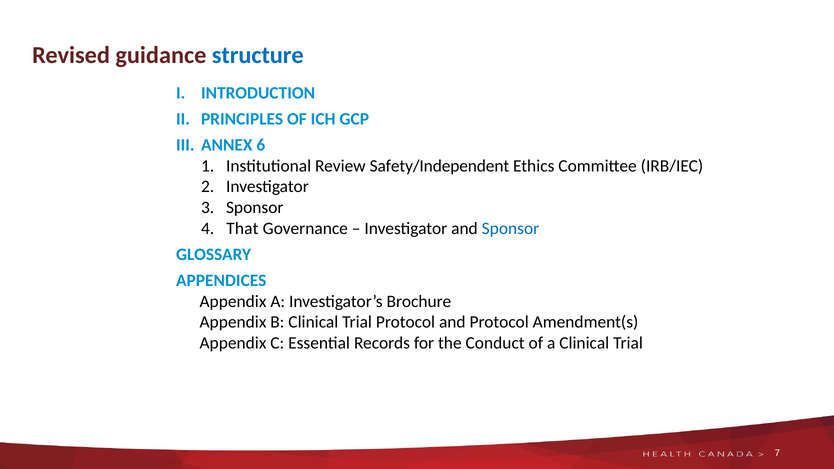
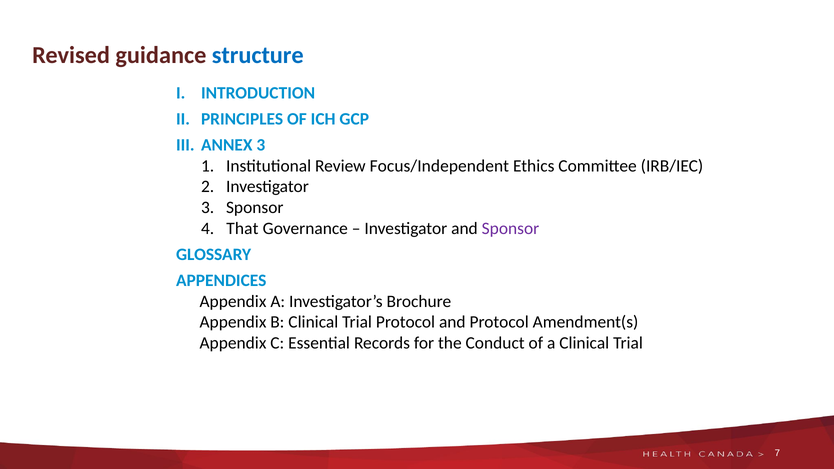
ANNEX 6: 6 -> 3
Safety/Independent: Safety/Independent -> Focus/Independent
Sponsor at (510, 228) colour: blue -> purple
